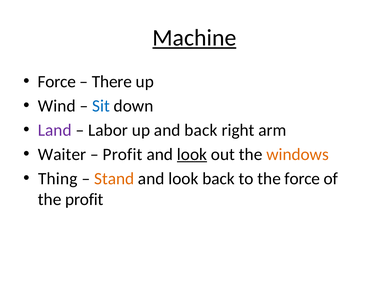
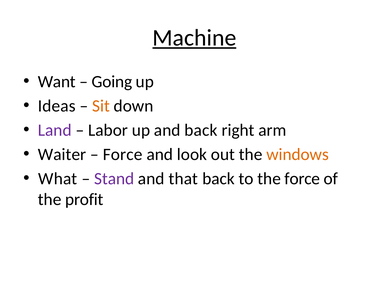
Force at (57, 82): Force -> Want
There: There -> Going
Wind: Wind -> Ideas
Sit colour: blue -> orange
Profit at (123, 154): Profit -> Force
look at (192, 154) underline: present -> none
Thing: Thing -> What
Stand colour: orange -> purple
look at (183, 178): look -> that
